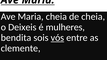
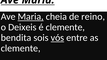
Maria at (31, 17) underline: none -> present
de cheia: cheia -> reino
é mulheres: mulheres -> clemente
